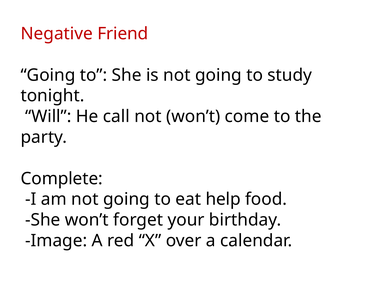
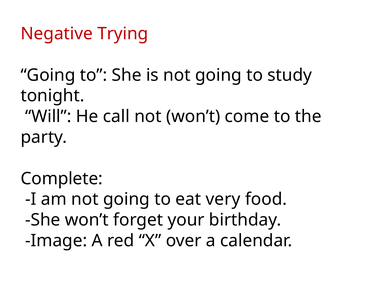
Friend: Friend -> Trying
help: help -> very
